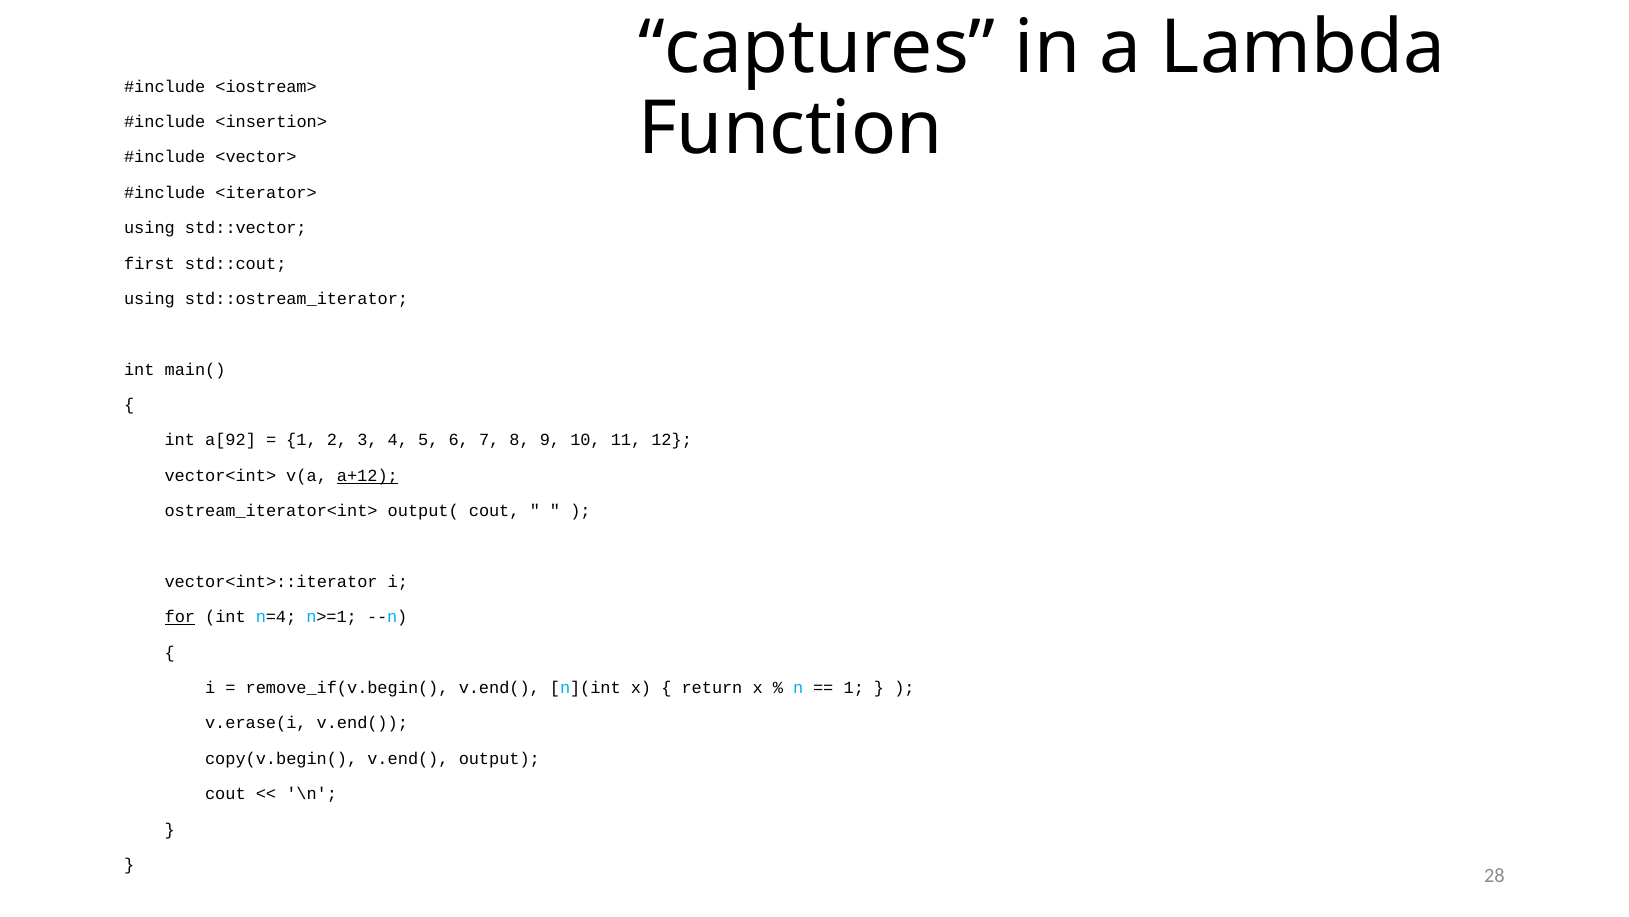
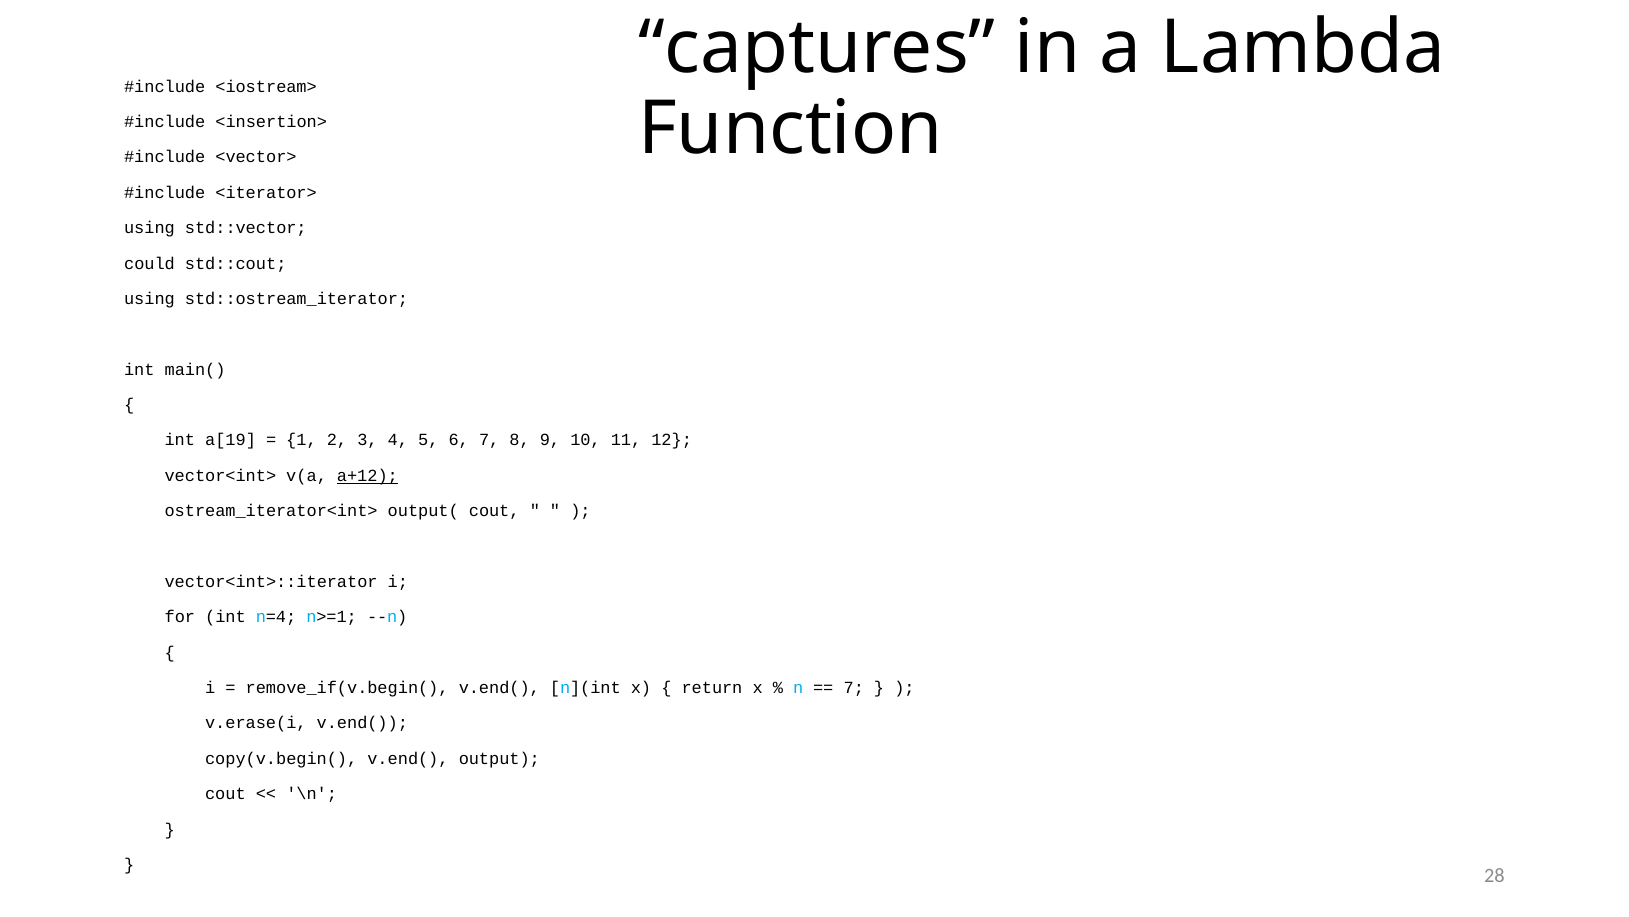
first: first -> could
a[92: a[92 -> a[19
for underline: present -> none
1 at (854, 687): 1 -> 7
